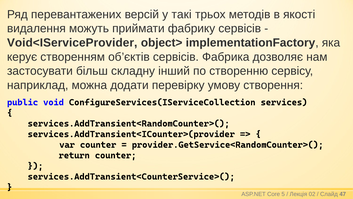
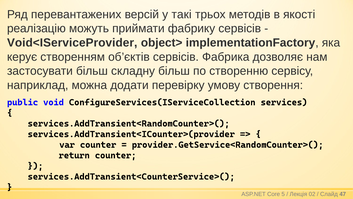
видалення: видалення -> реалізацію
складну інший: інший -> більш
